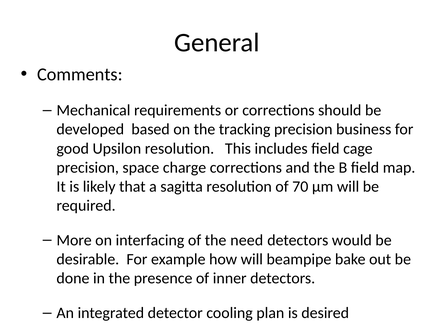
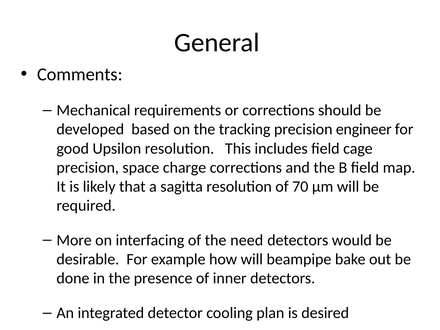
business: business -> engineer
